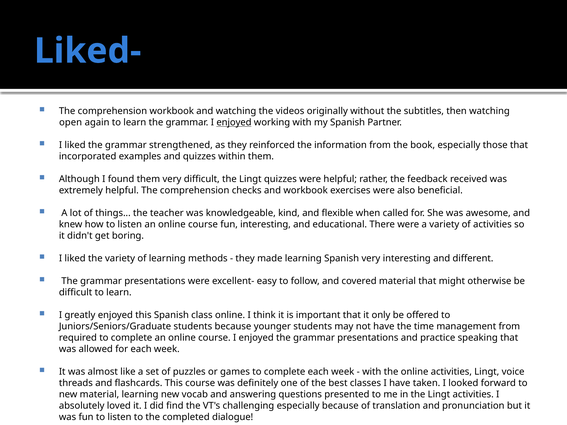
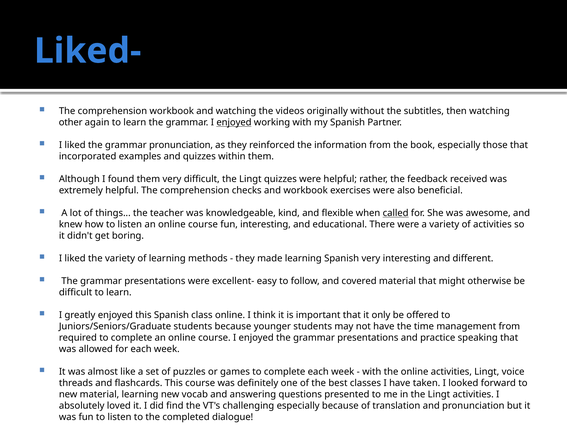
open: open -> other
grammar strengthened: strengthened -> pronunciation
called underline: none -> present
